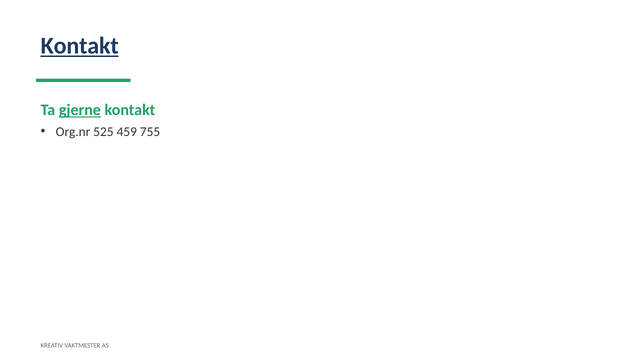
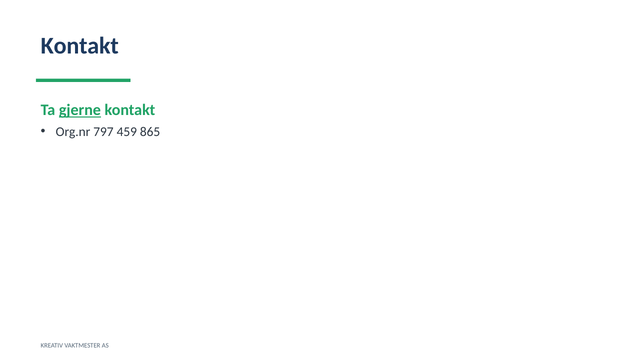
Kontakt at (80, 46) underline: present -> none
525: 525 -> 797
755: 755 -> 865
